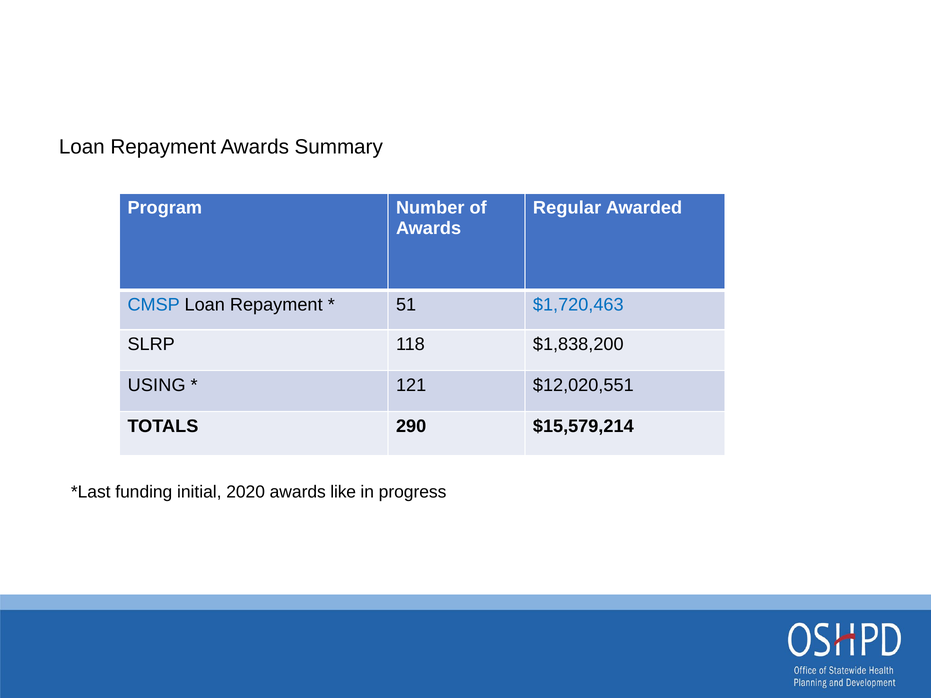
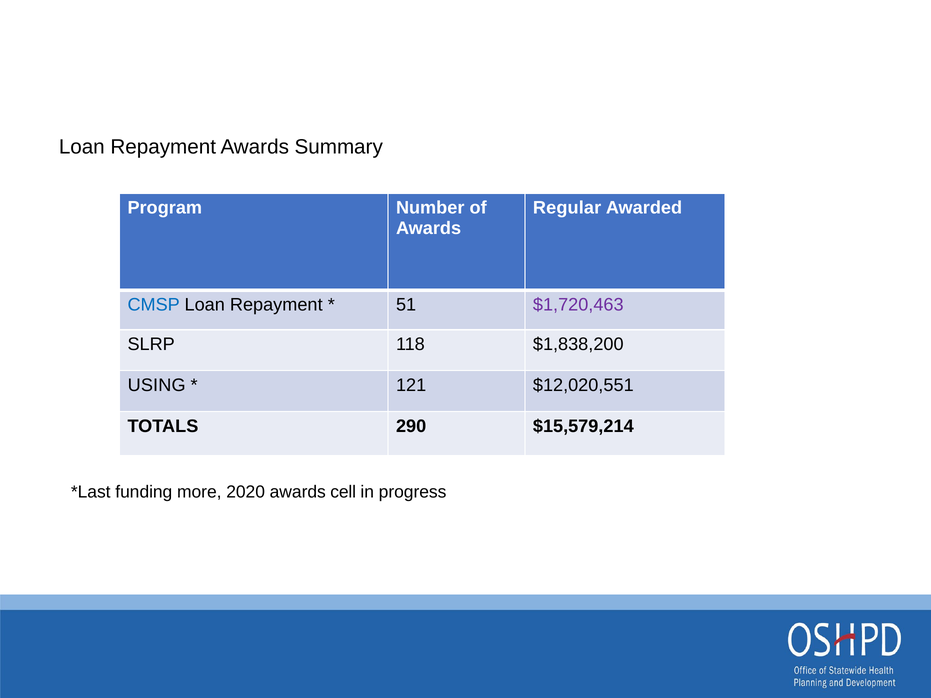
$1,720,463 colour: blue -> purple
initial: initial -> more
like: like -> cell
